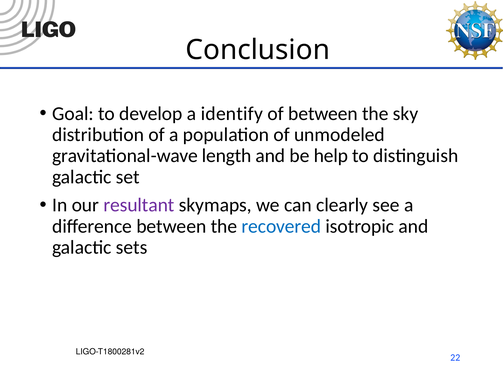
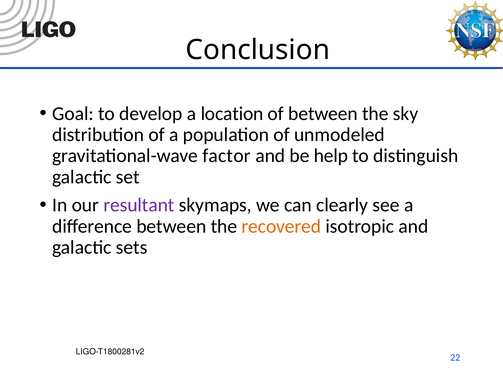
identify: identify -> location
length: length -> factor
recovered colour: blue -> orange
